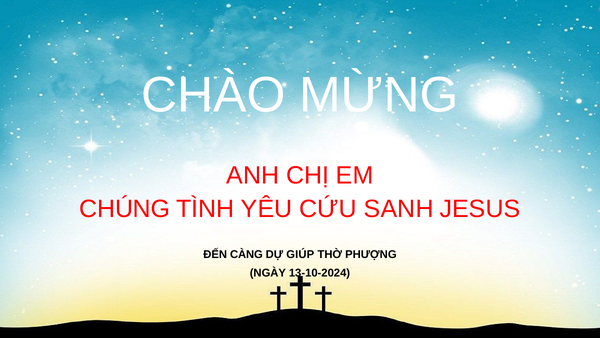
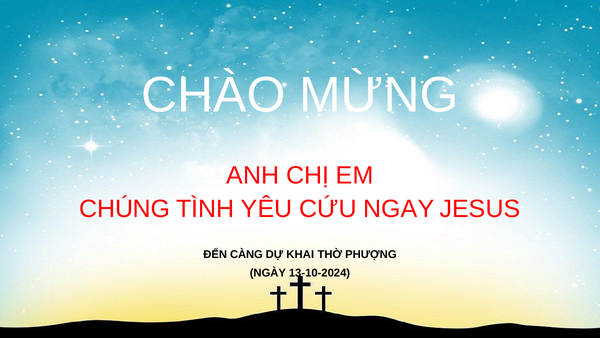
SANH: SANH -> NGAY
GIÚP: GIÚP -> KHAI
